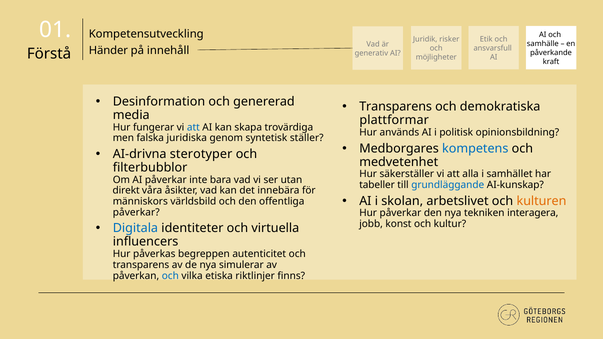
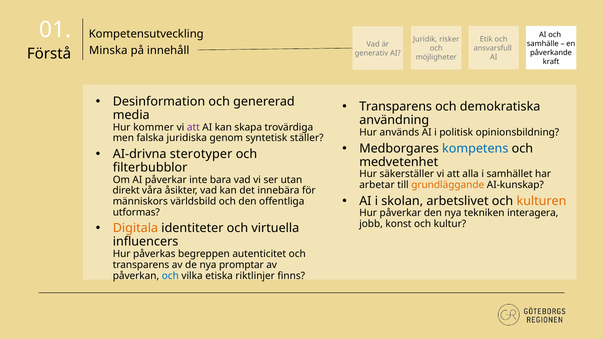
Händer: Händer -> Minska
plattformar: plattformar -> användning
fungerar: fungerar -> kommer
att at (193, 127) colour: blue -> purple
tabeller: tabeller -> arbetar
grundläggande colour: blue -> orange
påverkar at (136, 212): påverkar -> utformas
Digitala colour: blue -> orange
simulerar: simulerar -> promptar
